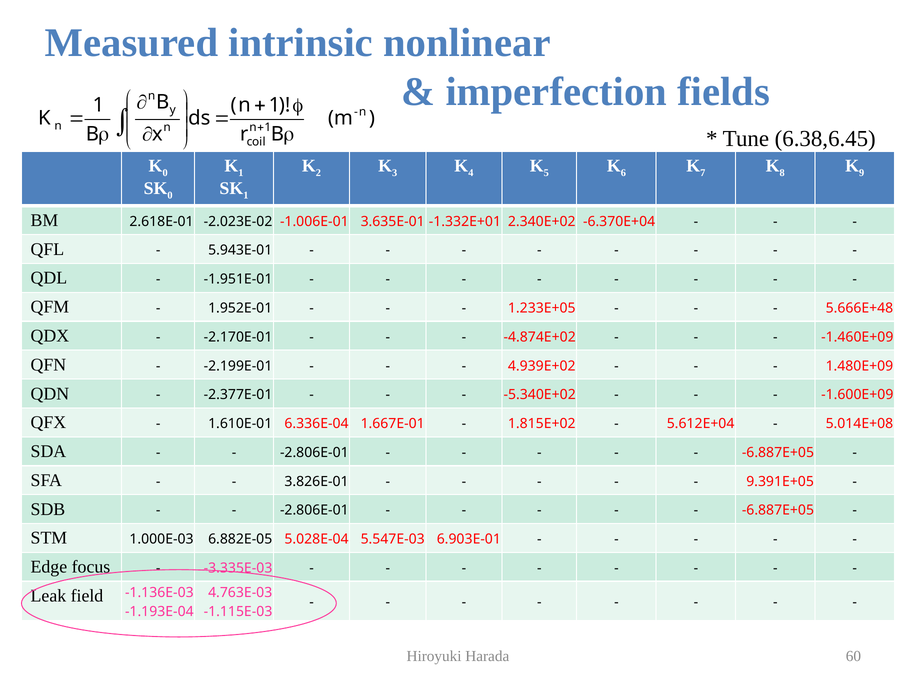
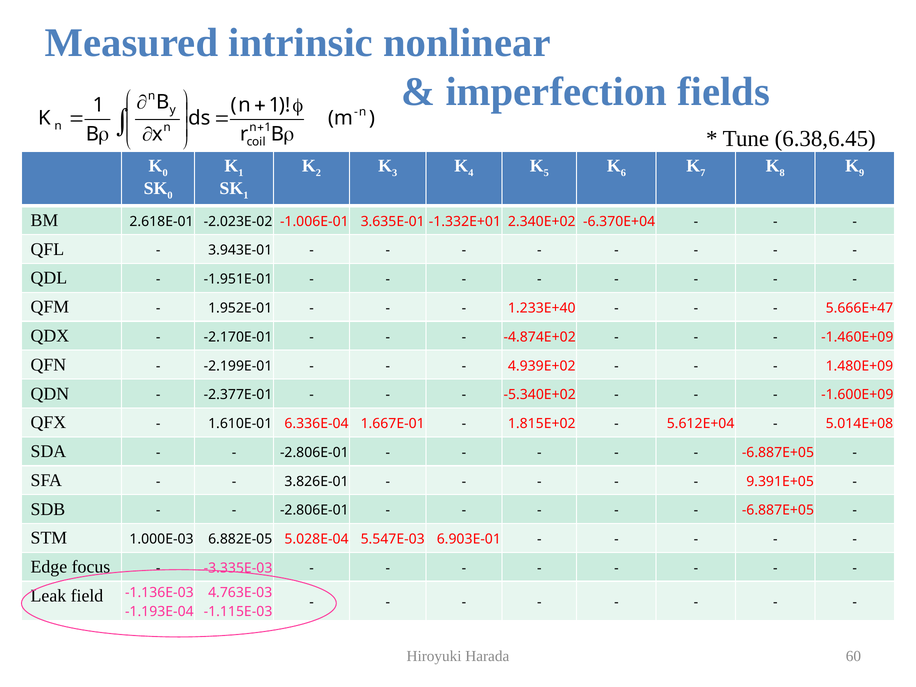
5.943E-01: 5.943E-01 -> 3.943E-01
1.233E+05: 1.233E+05 -> 1.233E+40
5.666E+48: 5.666E+48 -> 5.666E+47
